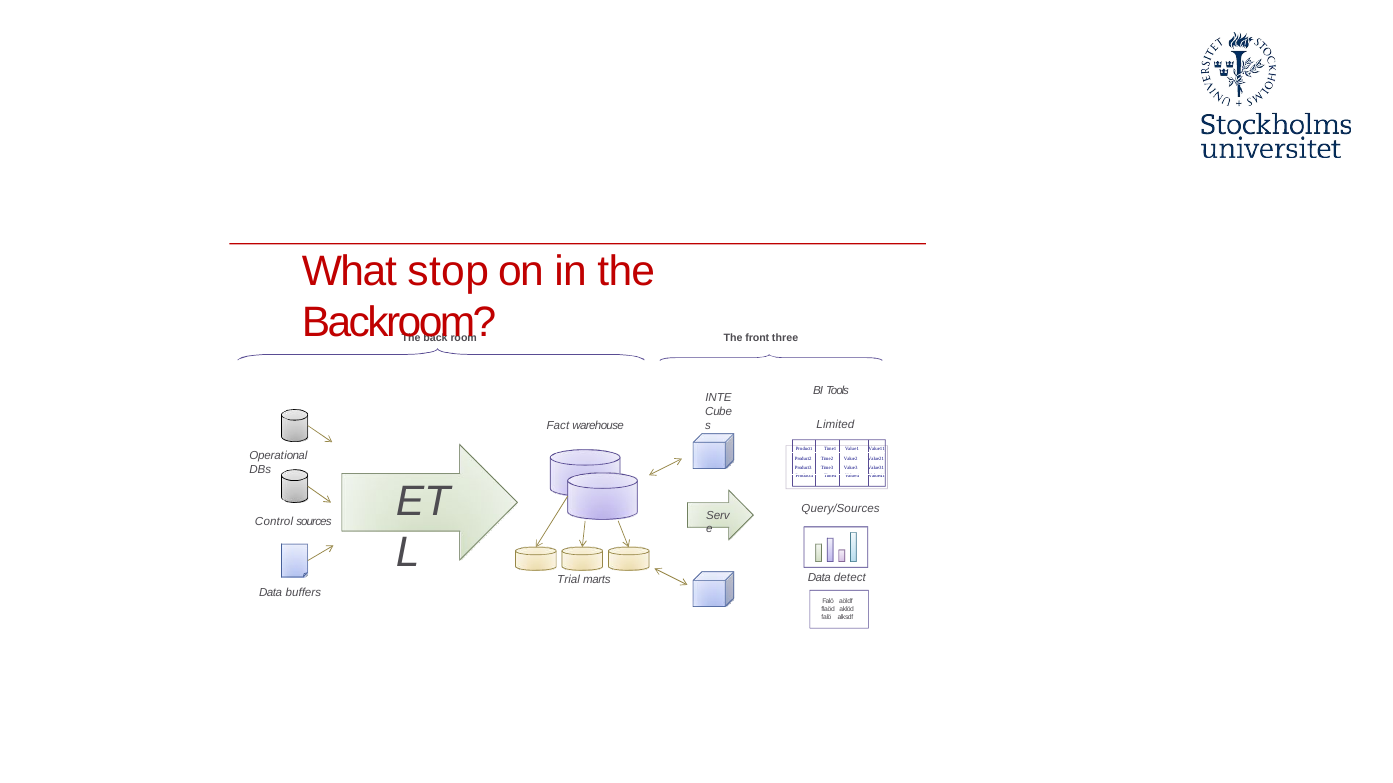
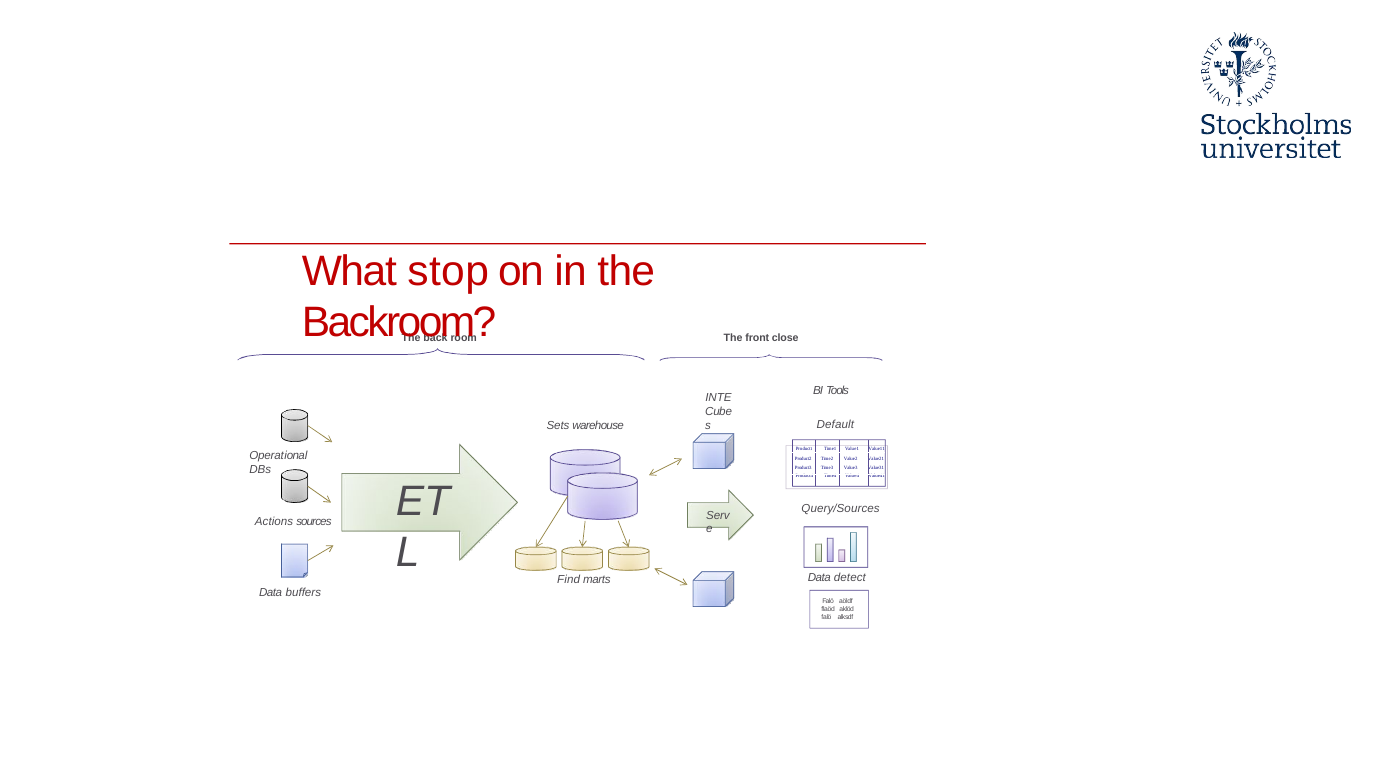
three: three -> close
Fact: Fact -> Sets
Limited: Limited -> Default
Control: Control -> Actions
Trial: Trial -> Find
